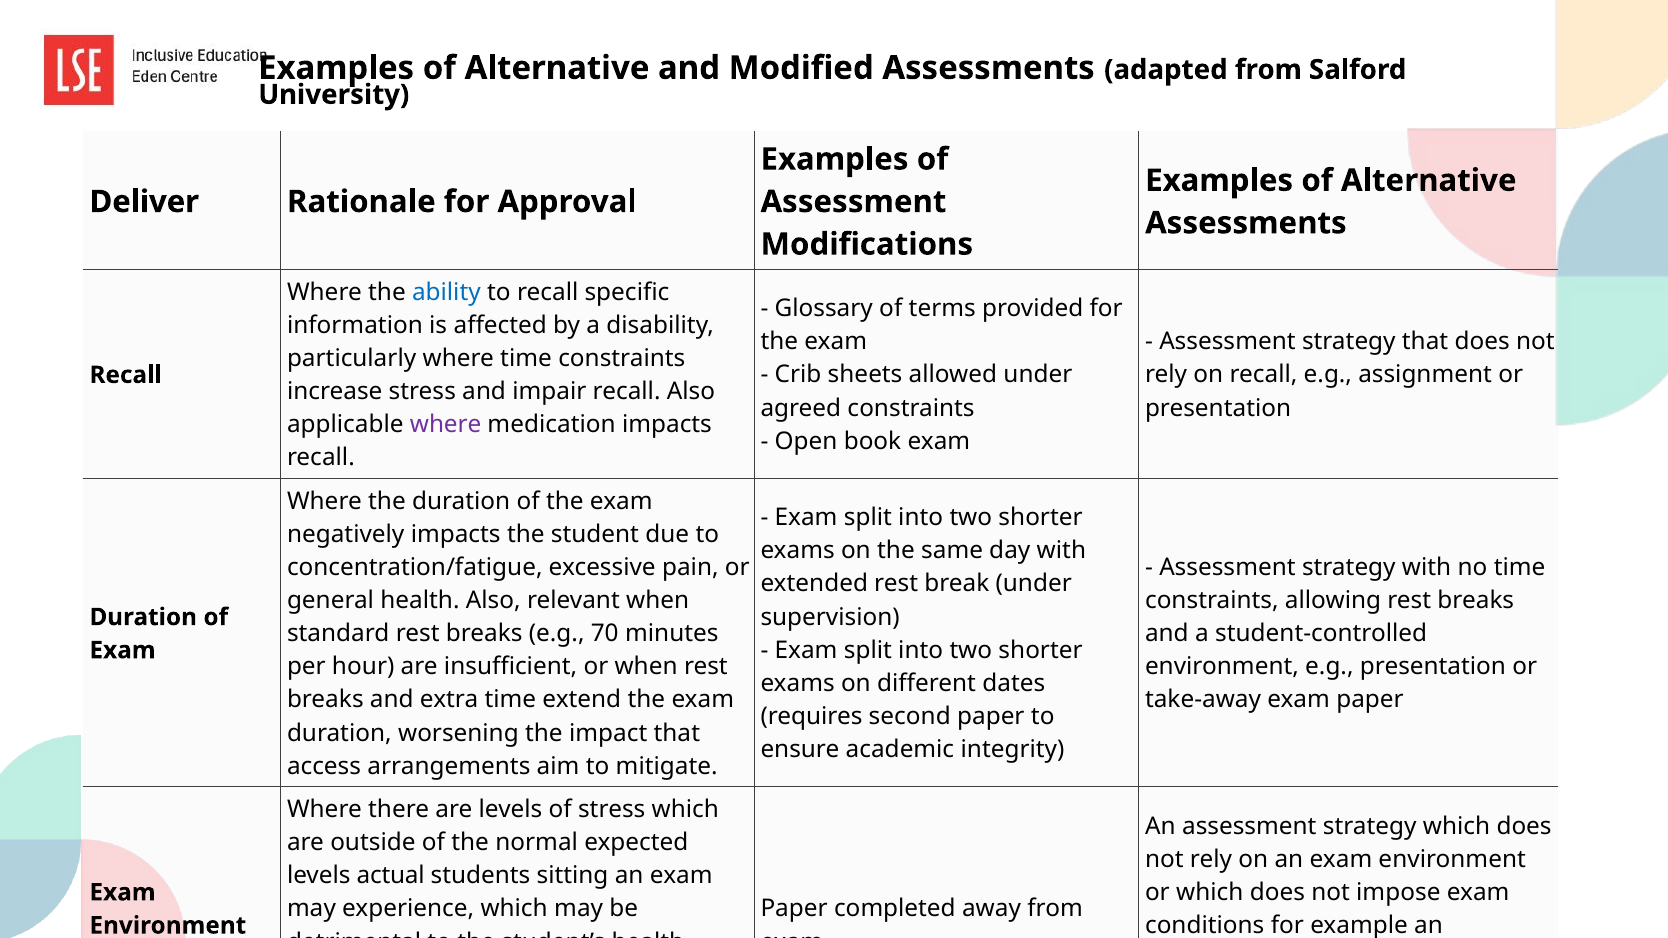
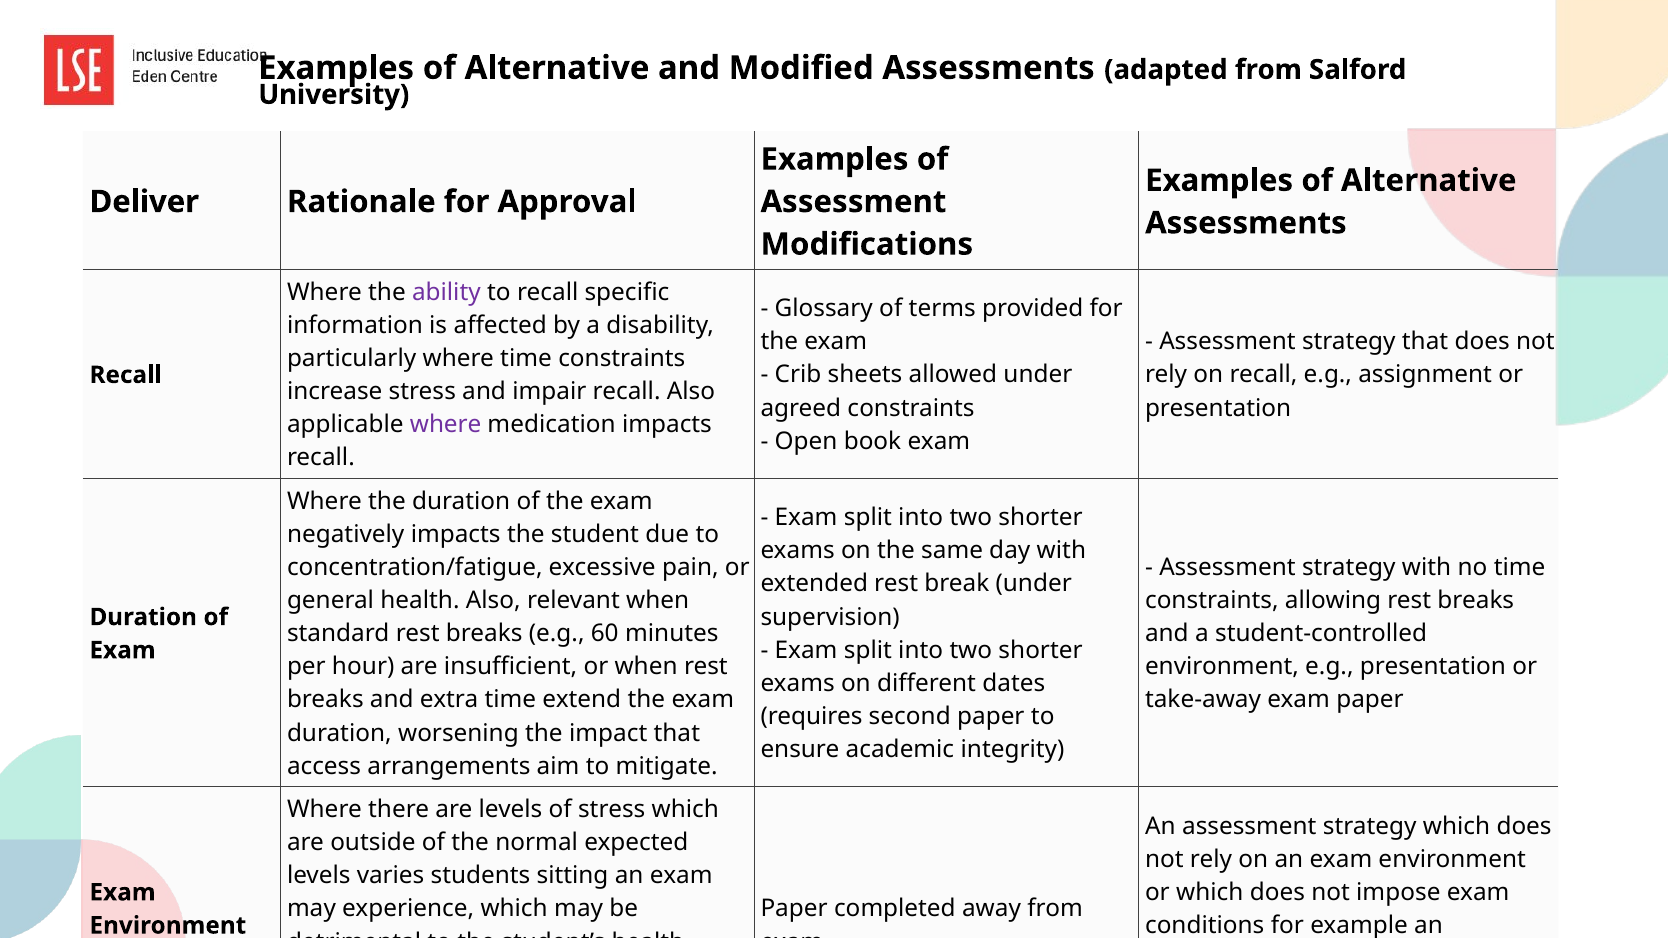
ability colour: blue -> purple
70: 70 -> 60
actual: actual -> varies
